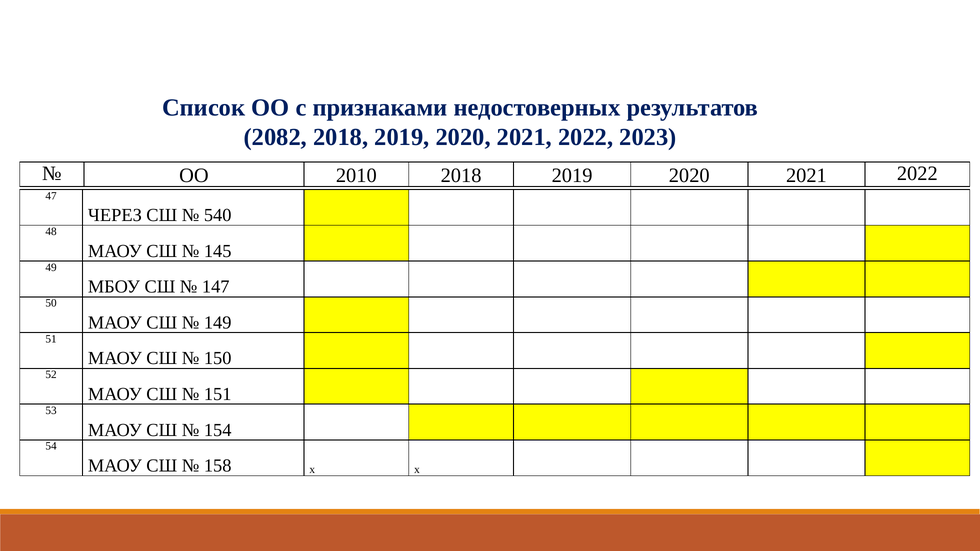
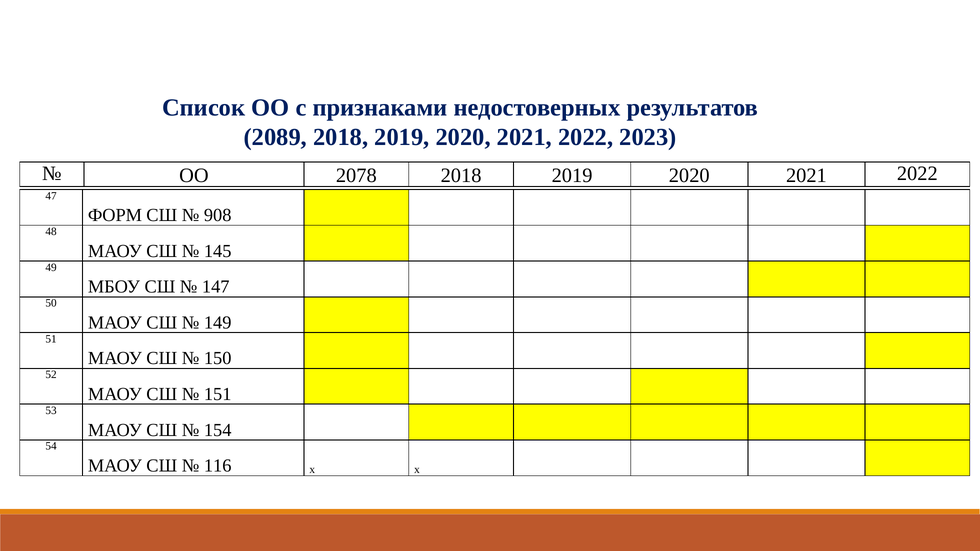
2082: 2082 -> 2089
2010: 2010 -> 2078
ЧЕРЕЗ: ЧЕРЕЗ -> ФОРМ
540: 540 -> 908
158: 158 -> 116
